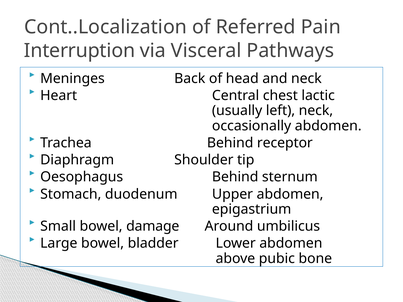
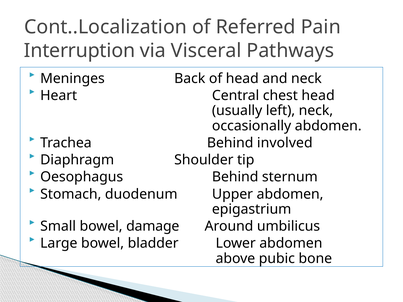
chest lactic: lactic -> head
receptor: receptor -> involved
